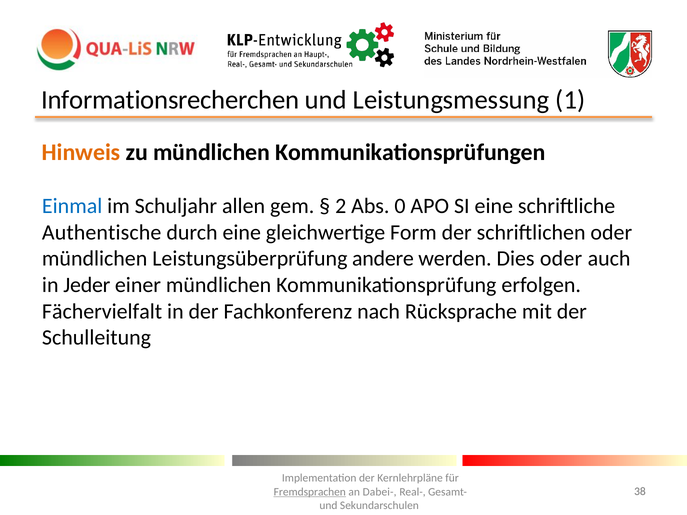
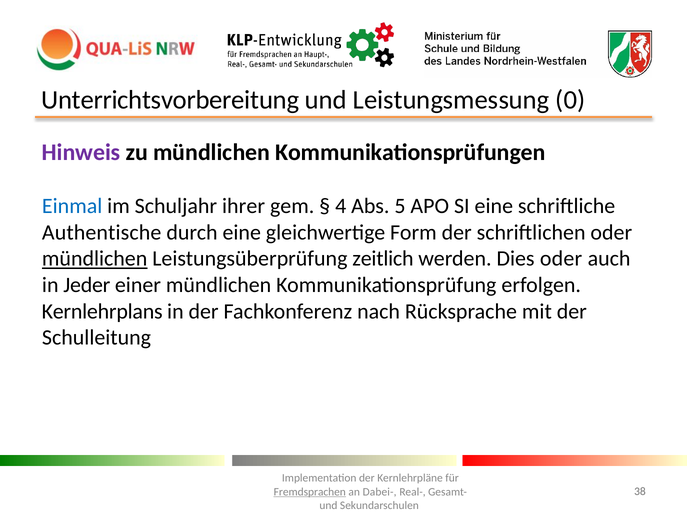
Informationsrecherchen: Informationsrecherchen -> Unterrichtsvorbereitung
1: 1 -> 0
Hinweis colour: orange -> purple
allen: allen -> ihrer
2: 2 -> 4
0: 0 -> 5
mündlichen at (95, 259) underline: none -> present
andere: andere -> zeitlich
Fächervielfalt: Fächervielfalt -> Kernlehrplans
